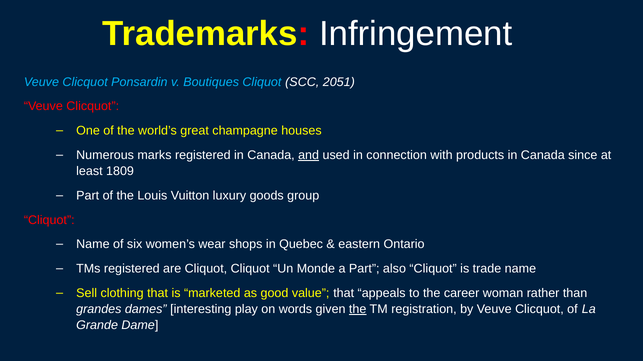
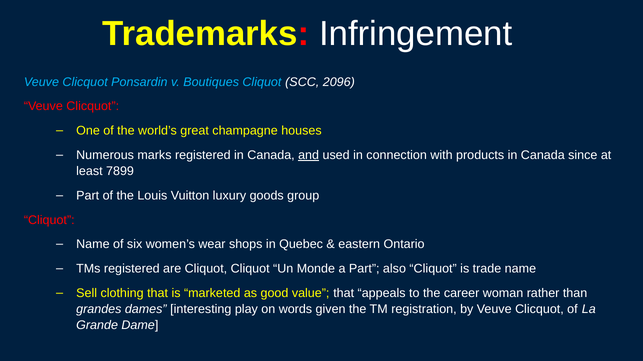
2051: 2051 -> 2096
1809: 1809 -> 7899
the at (358, 310) underline: present -> none
